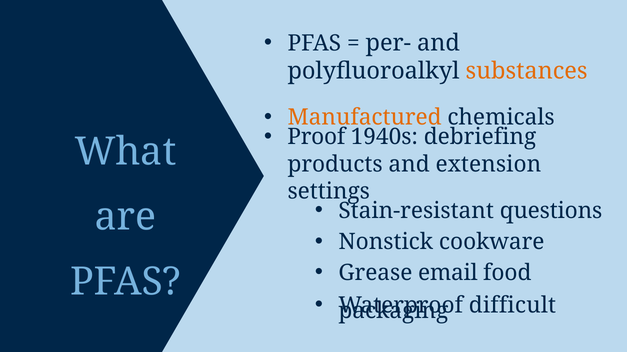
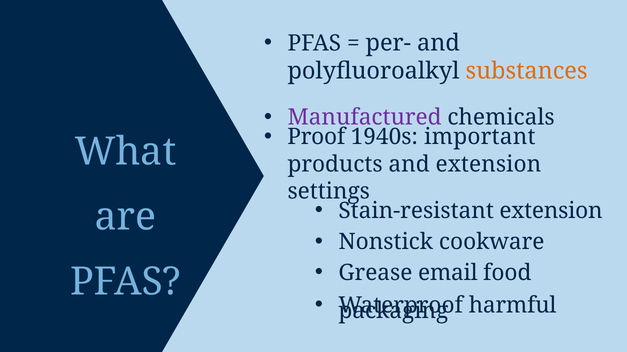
Manufactured colour: orange -> purple
debriefing: debriefing -> important
Stain-resistant questions: questions -> extension
difficult: difficult -> harmful
